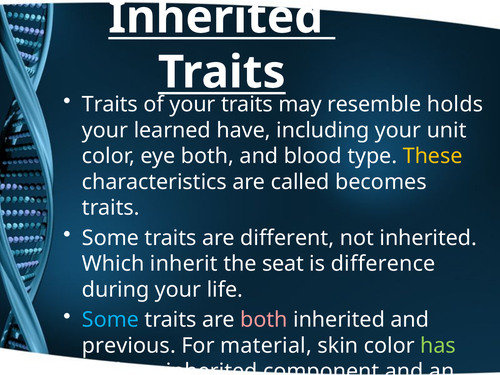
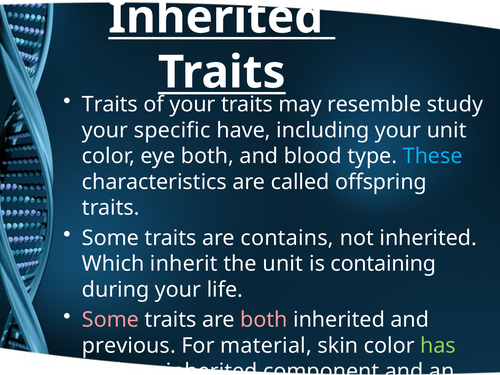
holds: holds -> study
learned: learned -> specific
These colour: yellow -> light blue
becomes: becomes -> offspring
different: different -> contains
the seat: seat -> unit
difference: difference -> containing
Some at (111, 320) colour: light blue -> pink
